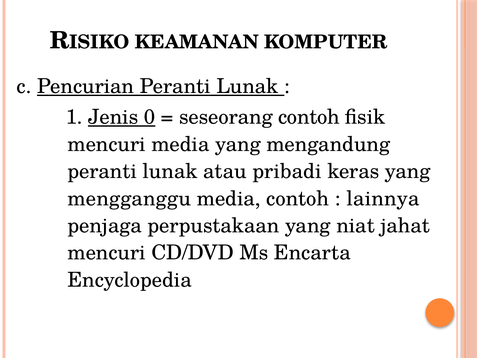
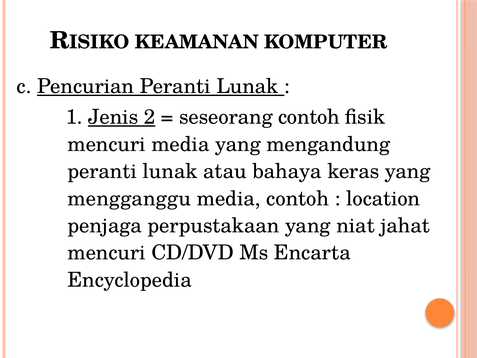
0: 0 -> 2
pribadi: pribadi -> bahaya
lainnya: lainnya -> location
